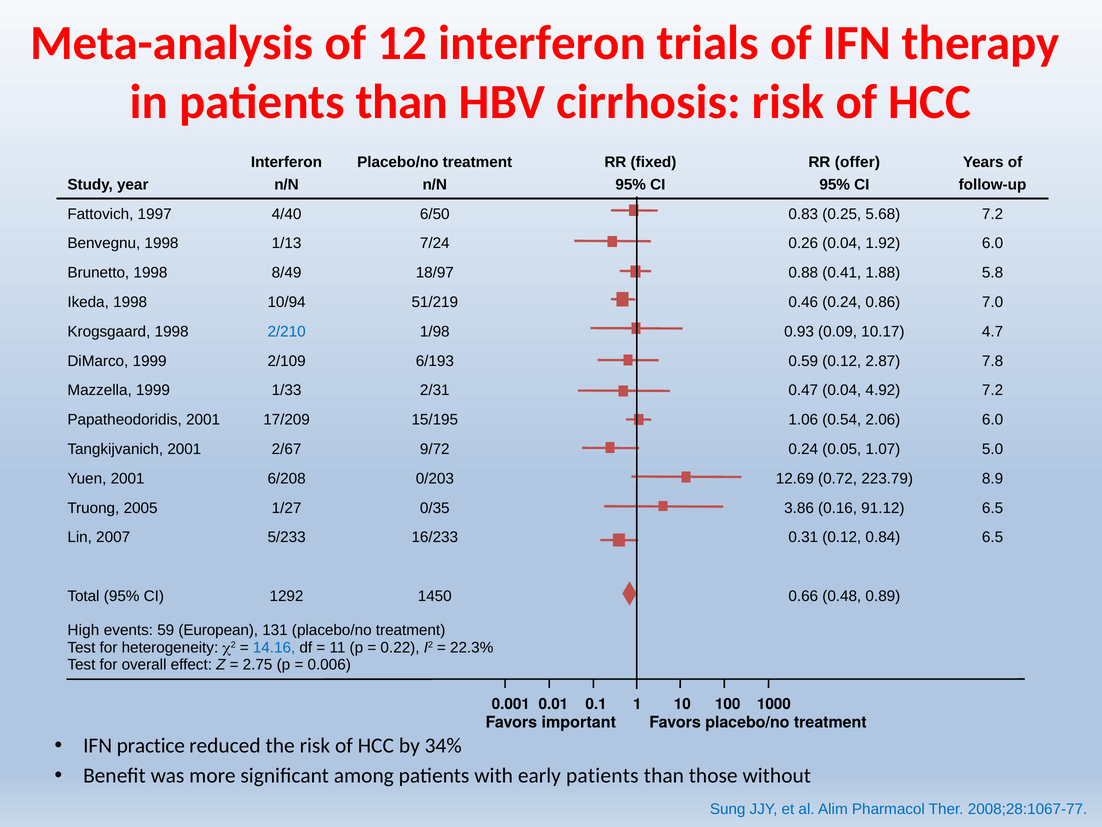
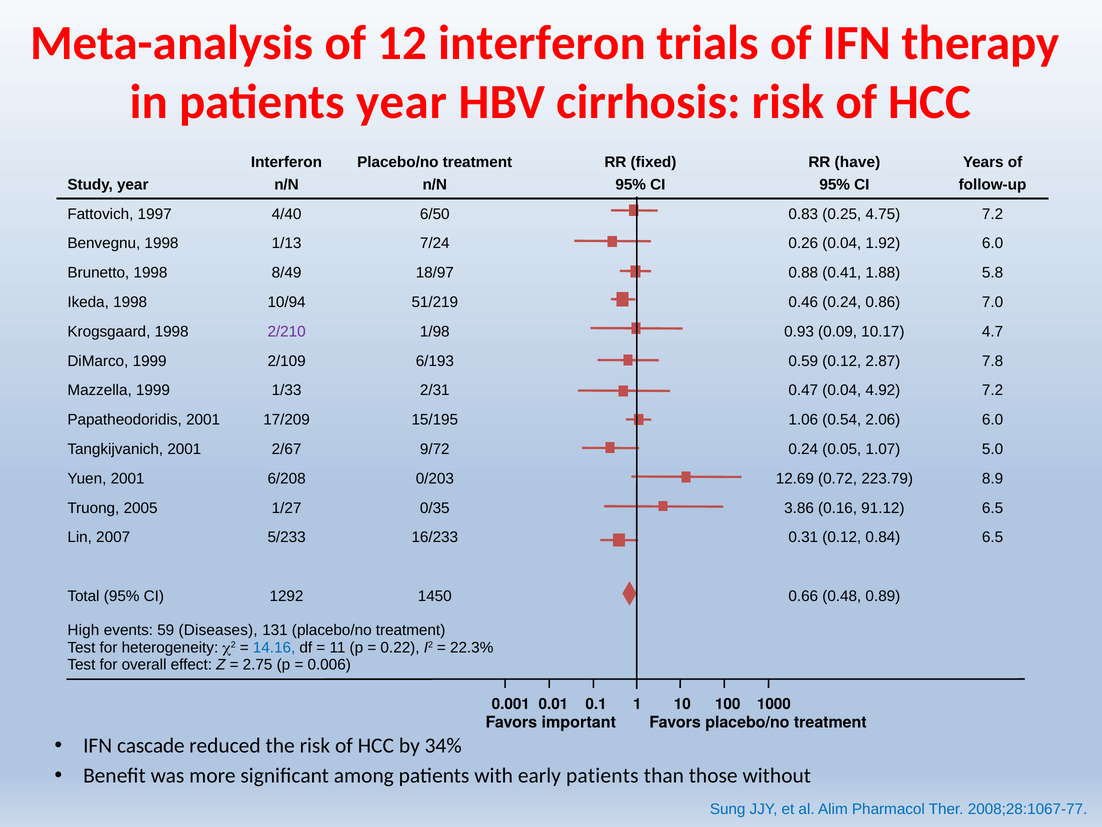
in patients than: than -> year
offer: offer -> have
5.68: 5.68 -> 4.75
2/210 colour: blue -> purple
European: European -> Diseases
practice: practice -> cascade
